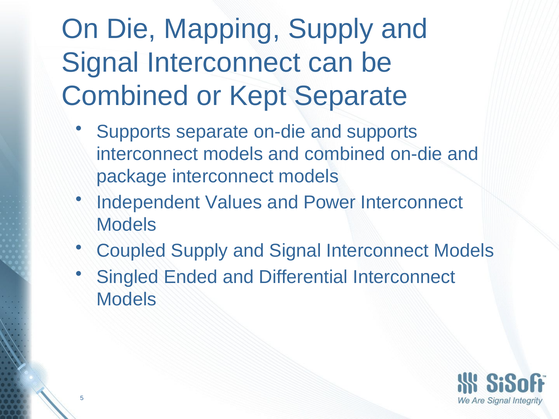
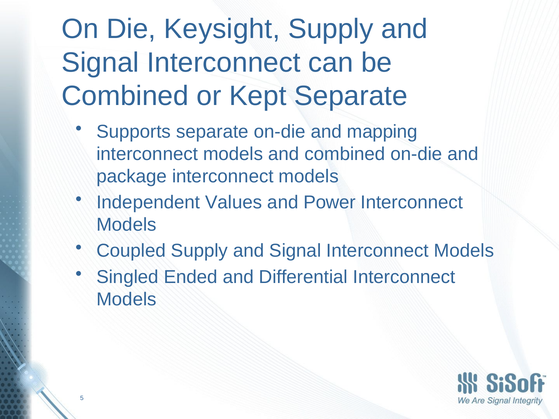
Mapping: Mapping -> Keysight
and supports: supports -> mapping
